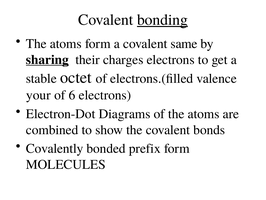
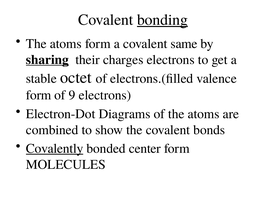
your at (38, 95): your -> form
6: 6 -> 9
Covalently underline: none -> present
prefix: prefix -> center
